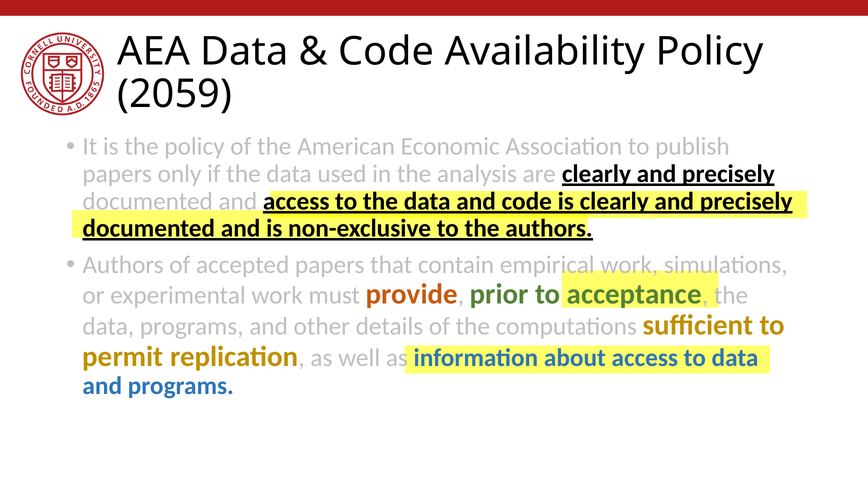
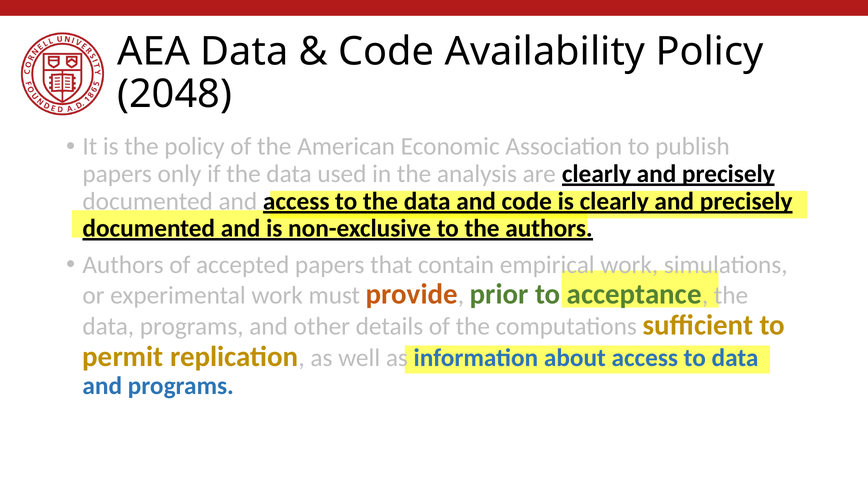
2059: 2059 -> 2048
